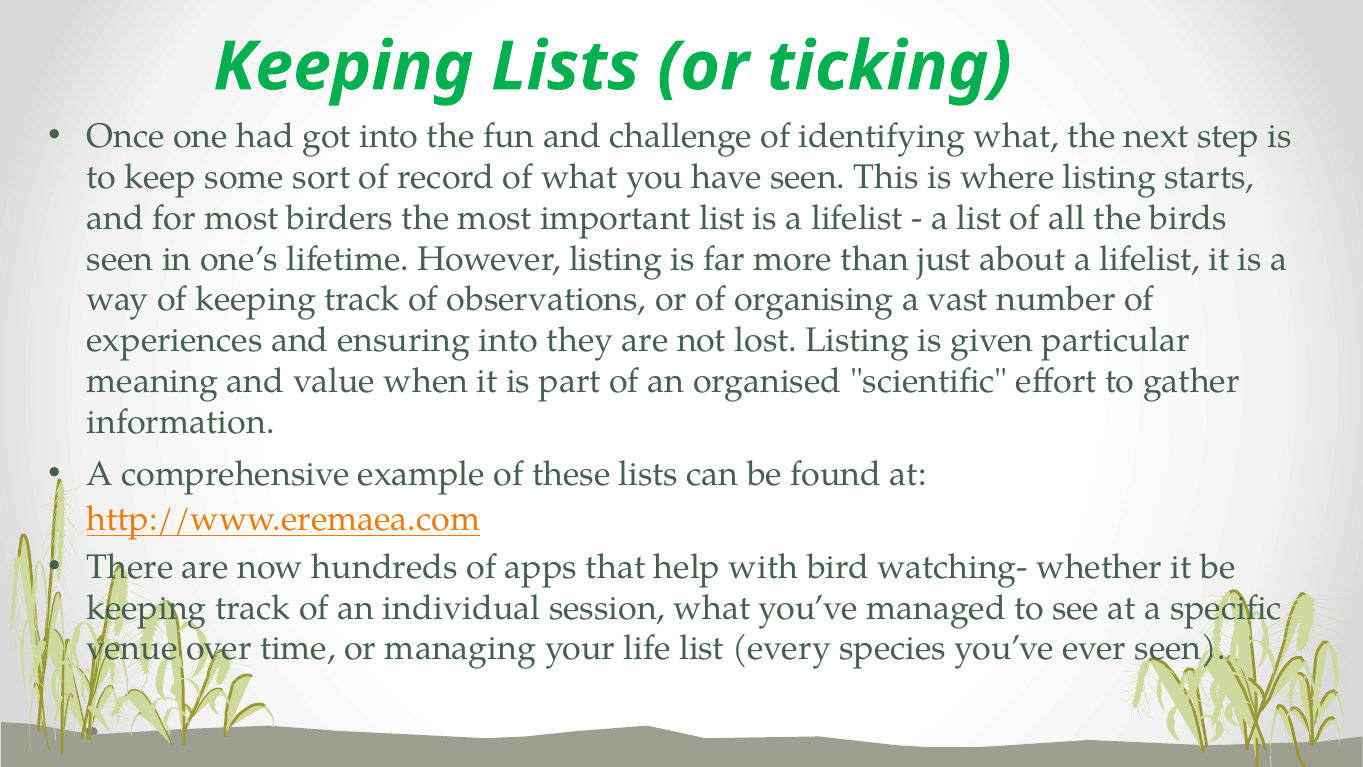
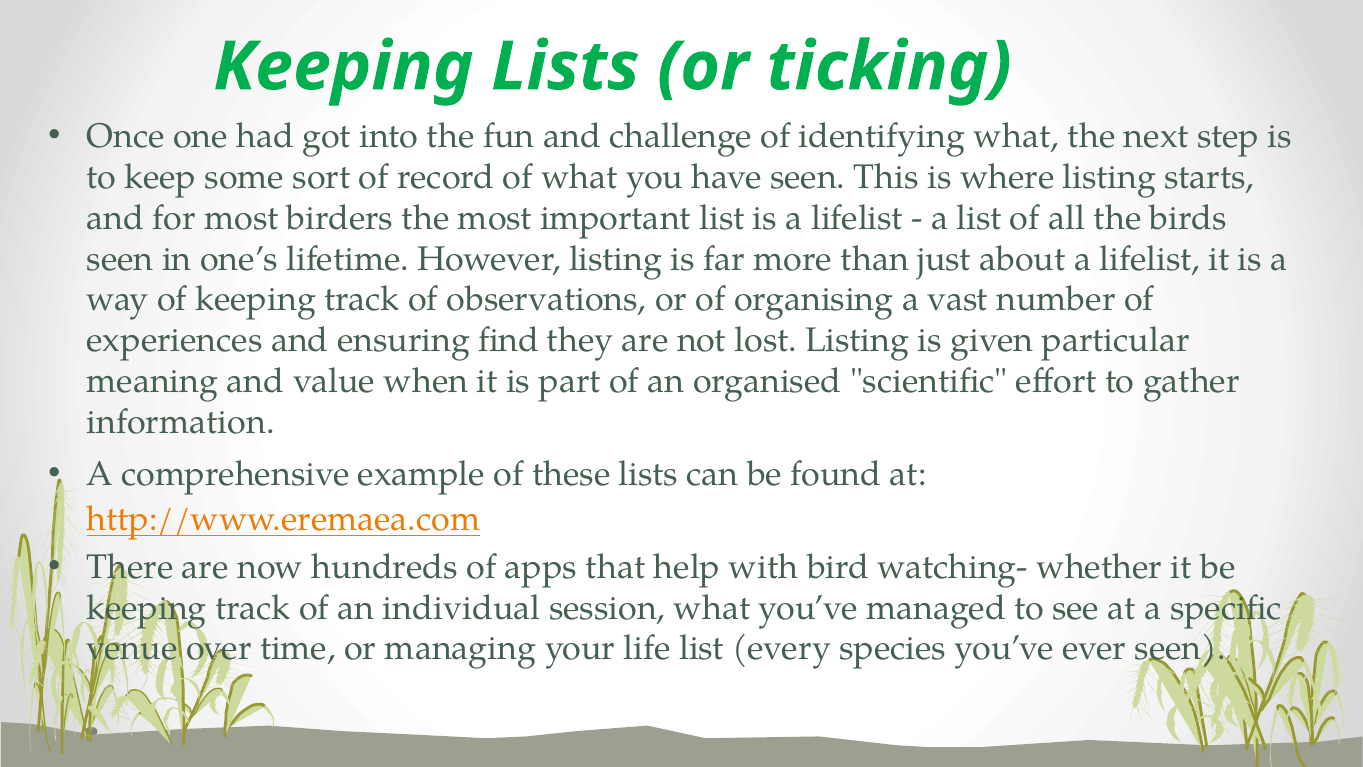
ensuring into: into -> find
